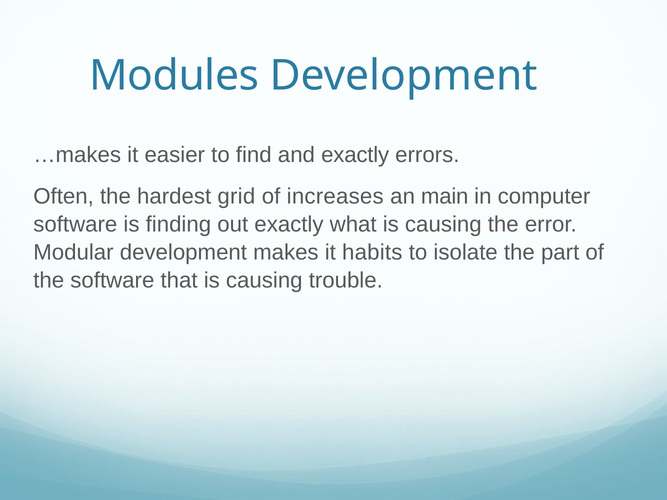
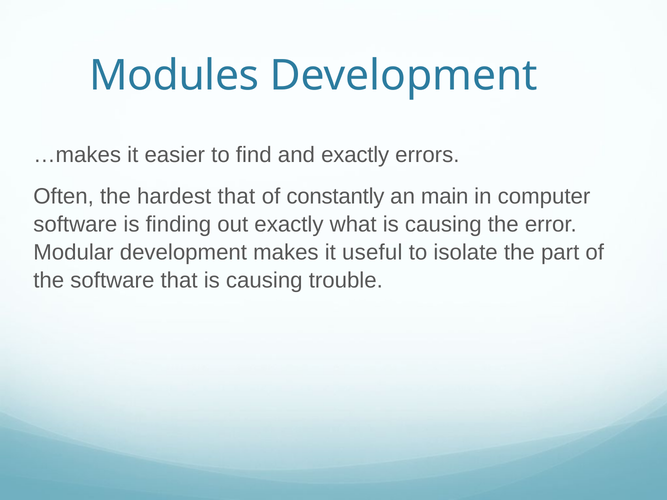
hardest grid: grid -> that
increases: increases -> constantly
habits: habits -> useful
